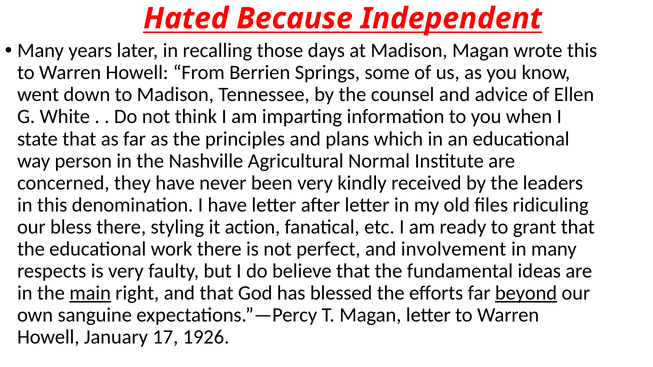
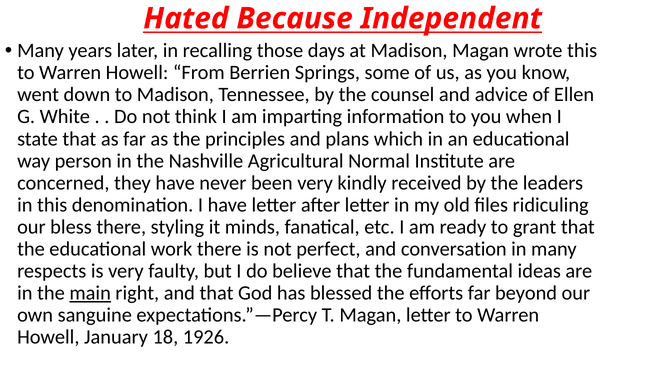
action: action -> minds
involvement: involvement -> conversation
beyond underline: present -> none
17: 17 -> 18
